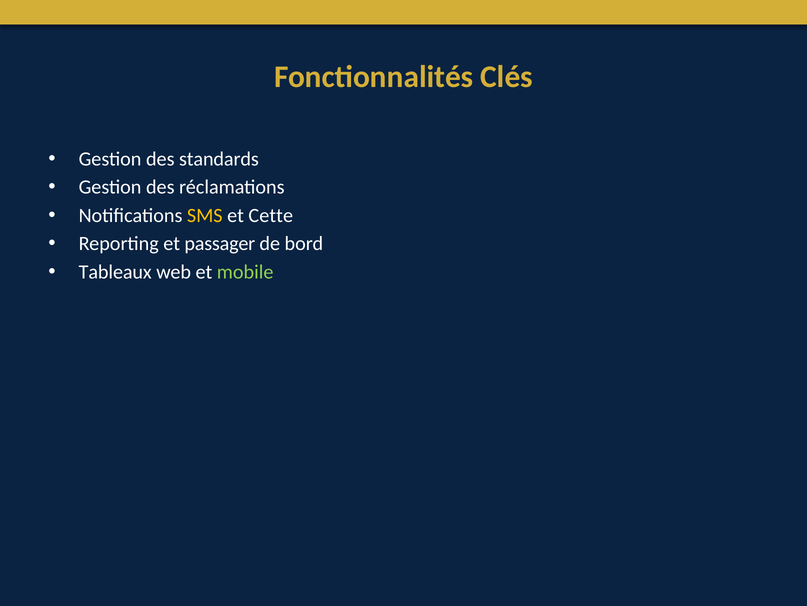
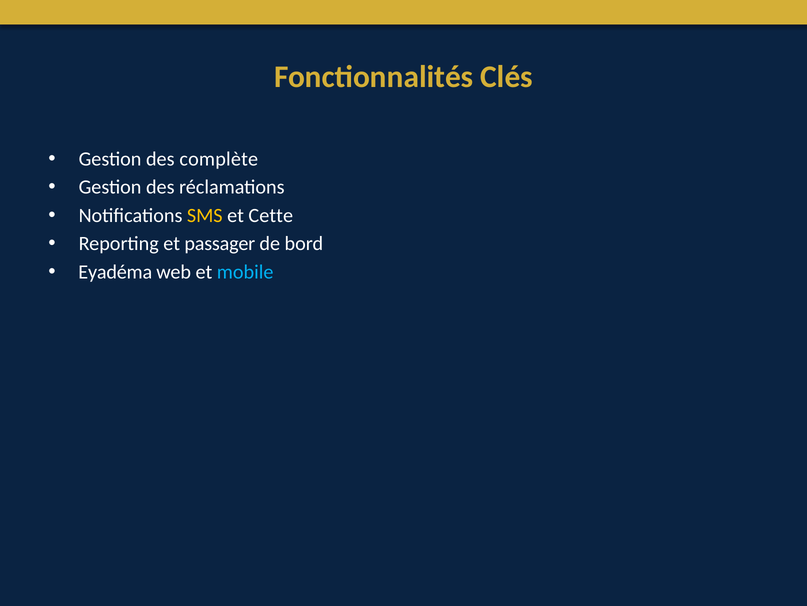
standards: standards -> complète
Tableaux: Tableaux -> Eyadéma
mobile colour: light green -> light blue
